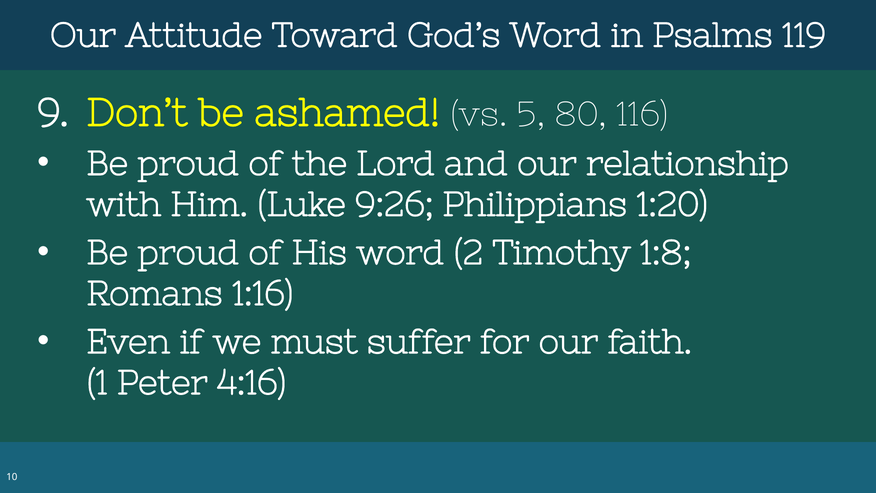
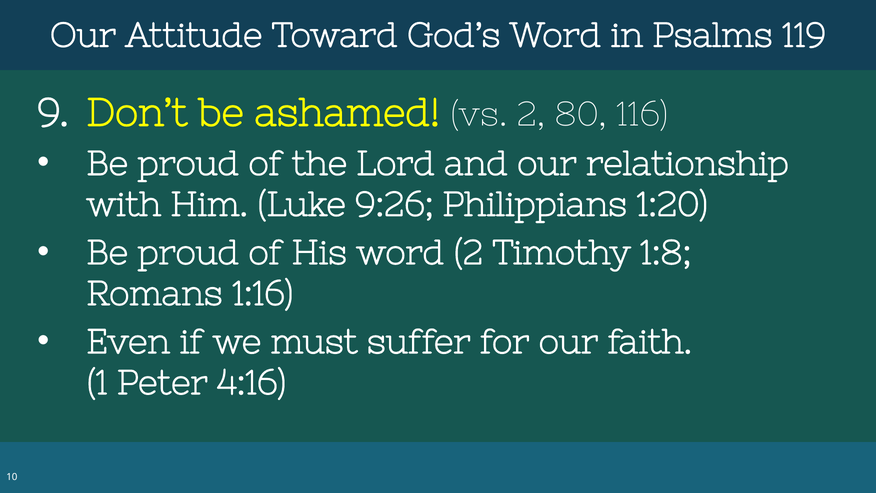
vs 5: 5 -> 2
